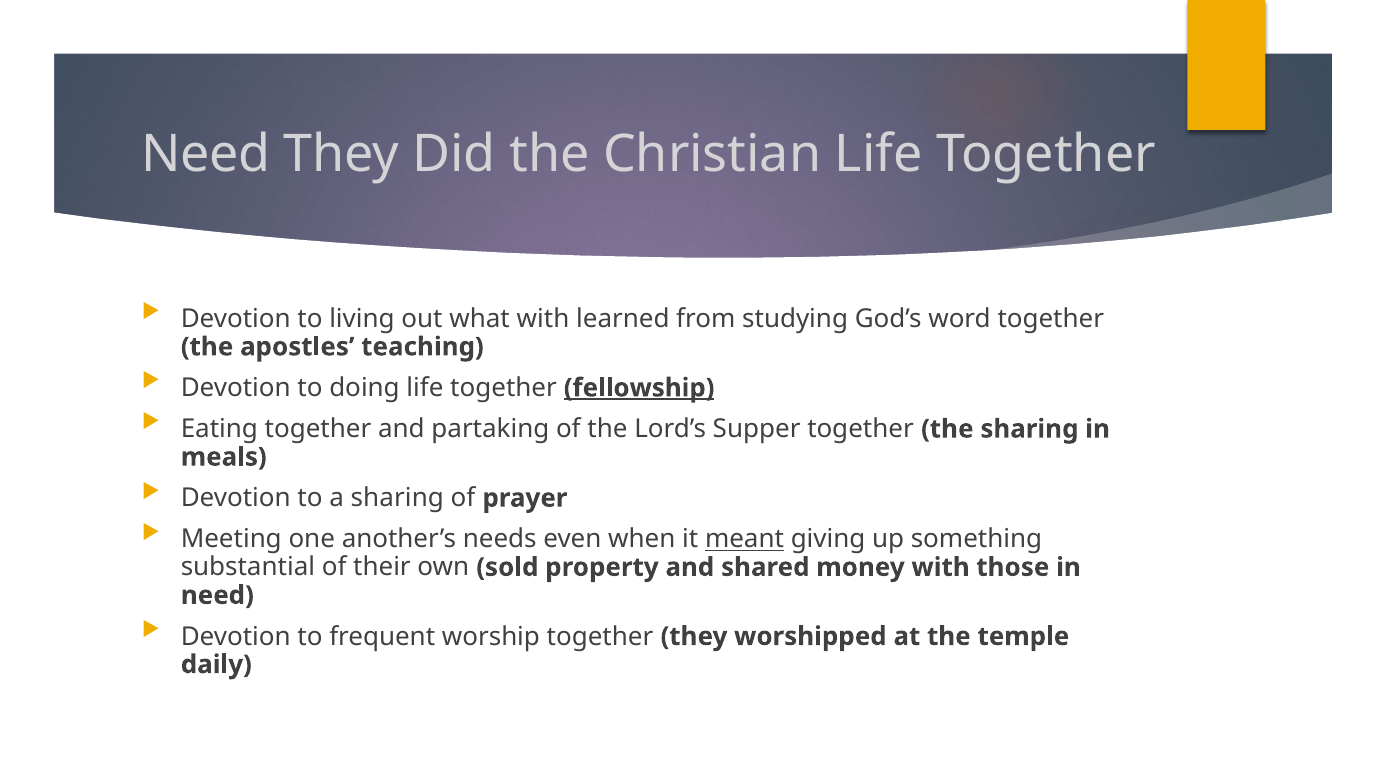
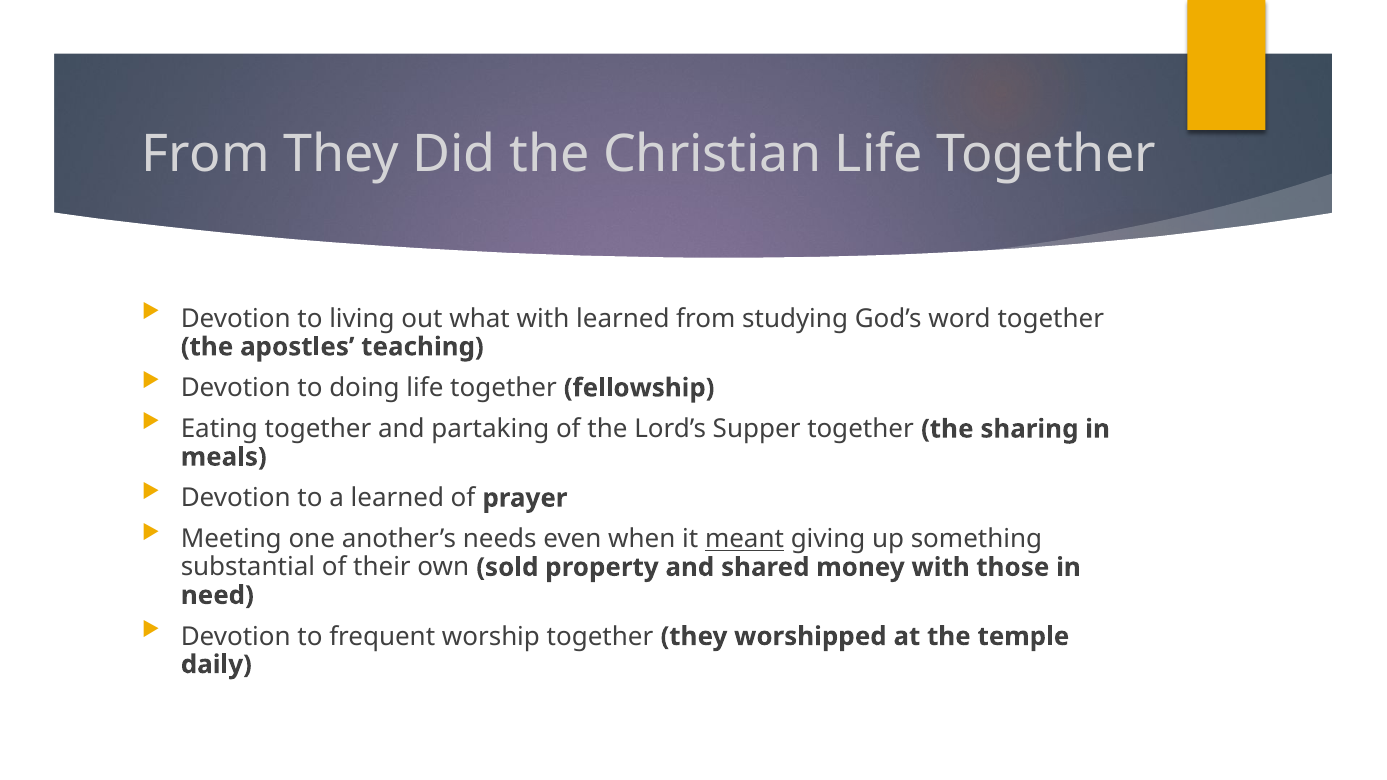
Need at (206, 155): Need -> From
fellowship underline: present -> none
a sharing: sharing -> learned
